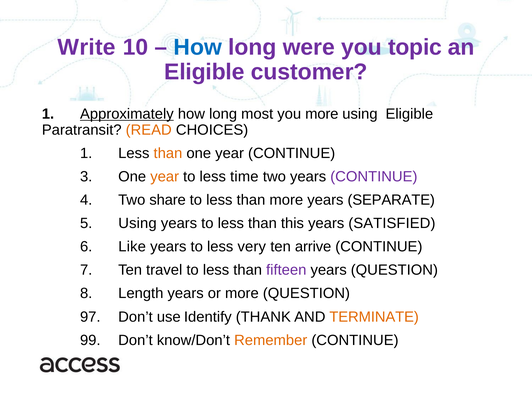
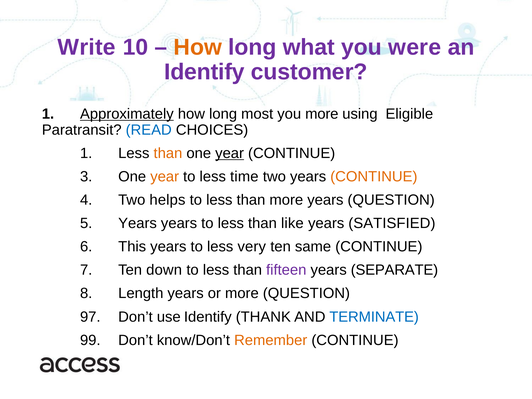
How at (198, 47) colour: blue -> orange
were: were -> what
topic: topic -> were
Eligible at (204, 72): Eligible -> Identify
READ colour: orange -> blue
year at (230, 153) underline: none -> present
CONTINUE at (374, 177) colour: purple -> orange
share: share -> helps
years SEPARATE: SEPARATE -> QUESTION
5 Using: Using -> Years
this: this -> like
Like: Like -> This
arrive: arrive -> same
travel: travel -> down
years QUESTION: QUESTION -> SEPARATE
TERMINATE colour: orange -> blue
